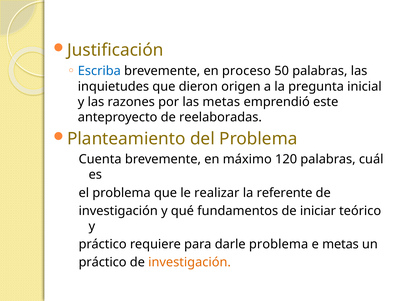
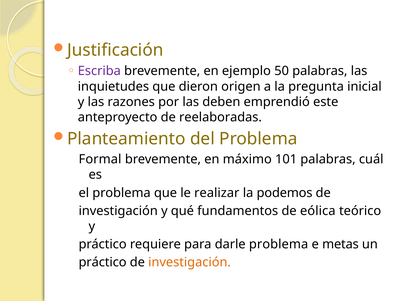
Escriba colour: blue -> purple
proceso: proceso -> ejemplo
las metas: metas -> deben
Cuenta: Cuenta -> Formal
120: 120 -> 101
referente: referente -> podemos
iniciar: iniciar -> eólica
